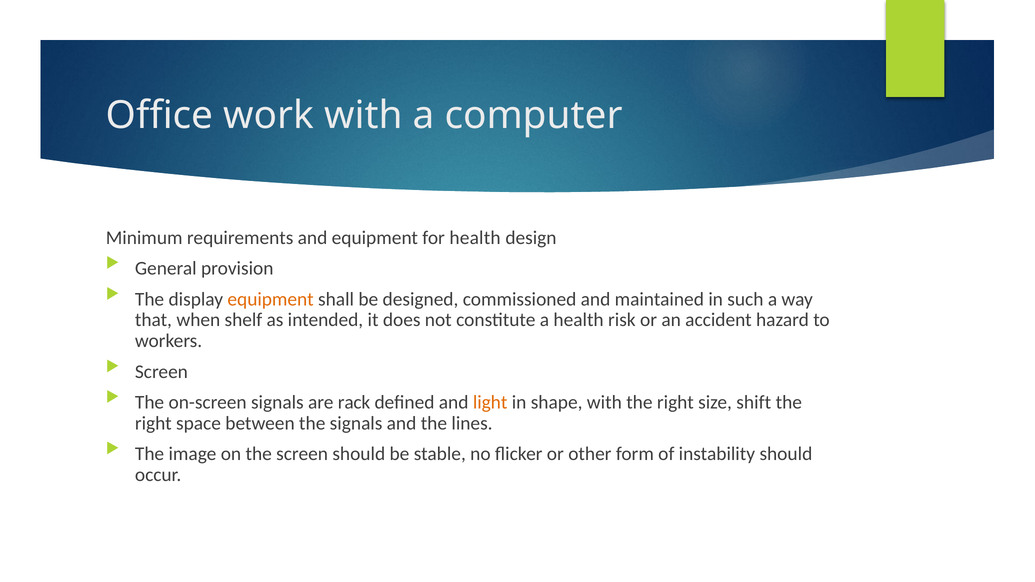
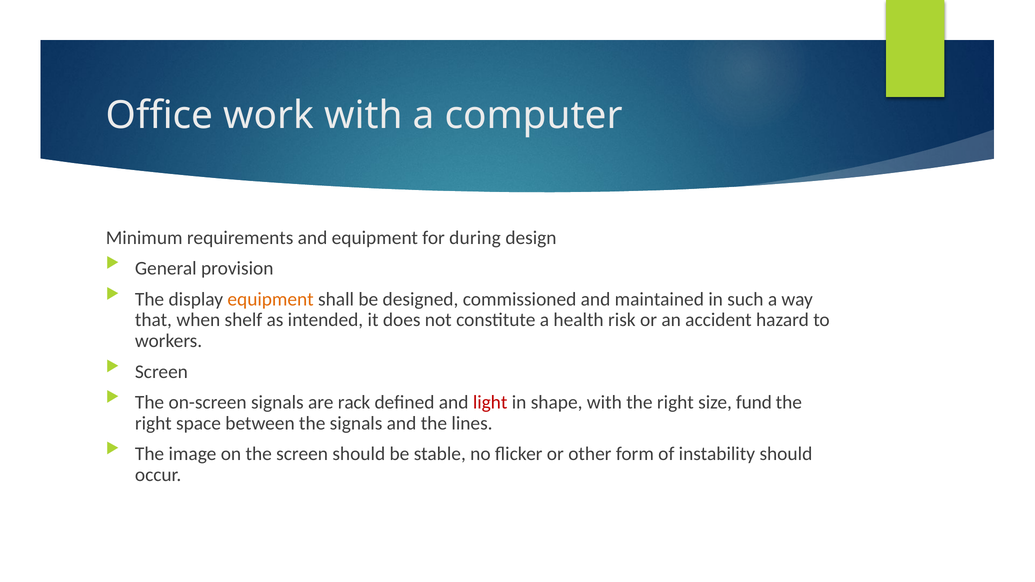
for health: health -> during
light colour: orange -> red
shift: shift -> fund
